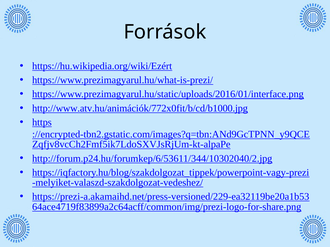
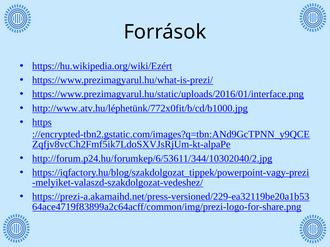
http://www.atv.hu/animációk/772x0fit/b/cd/b1000.jpg: http://www.atv.hu/animációk/772x0fit/b/cd/b1000.jpg -> http://www.atv.hu/léphetünk/772x0fit/b/cd/b1000.jpg
